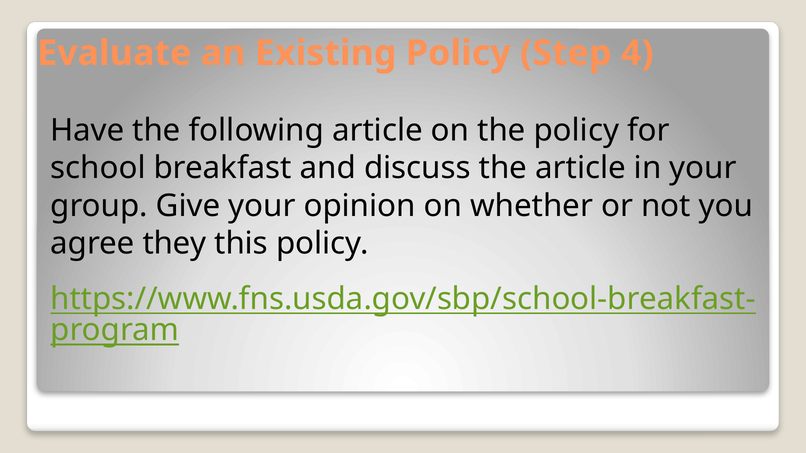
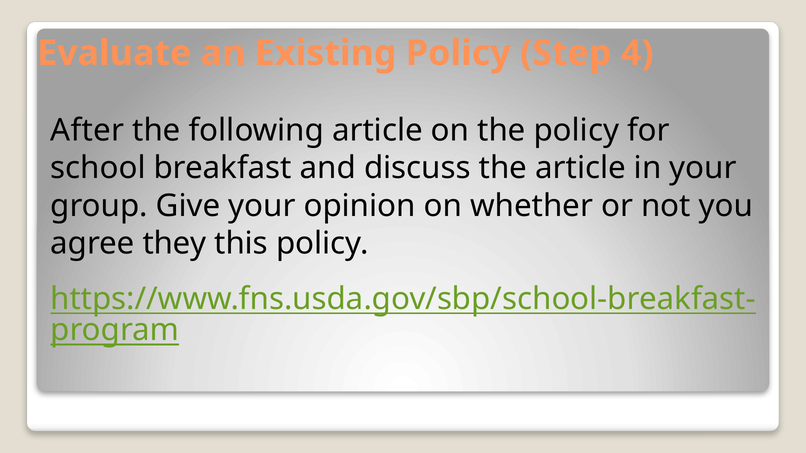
Have: Have -> After
